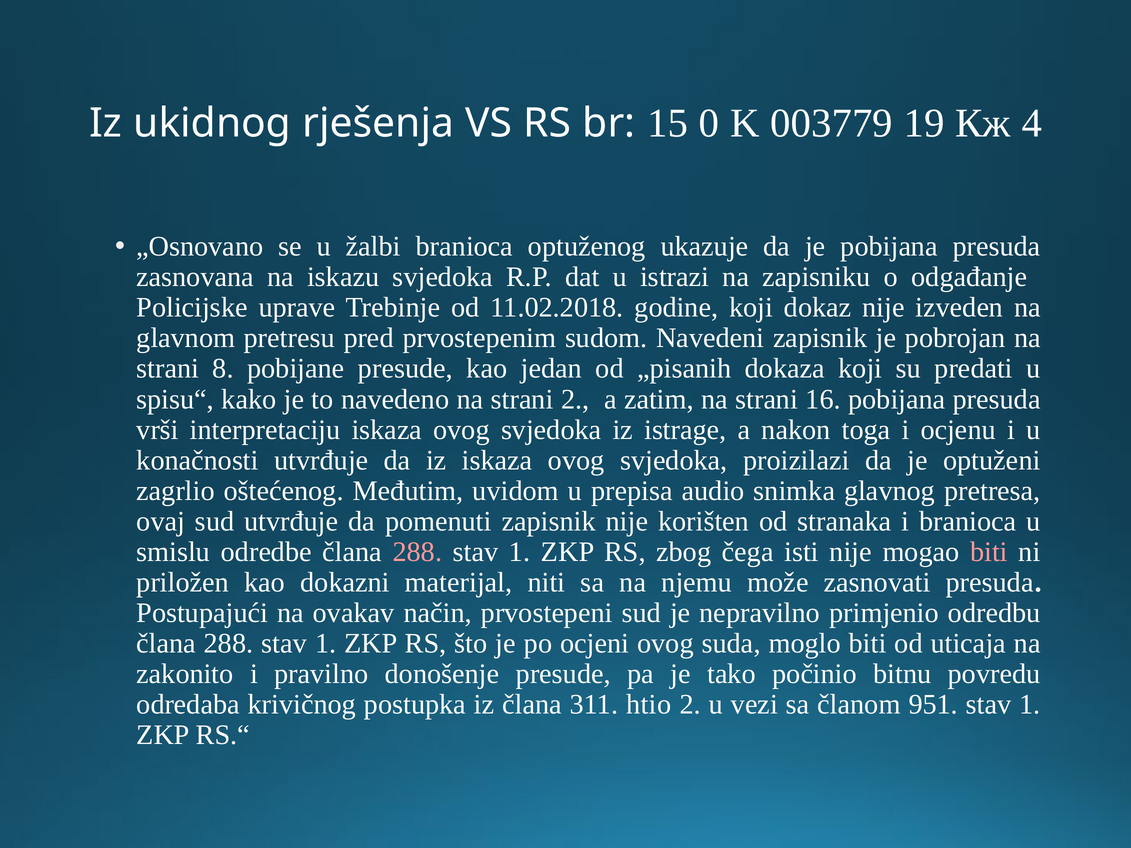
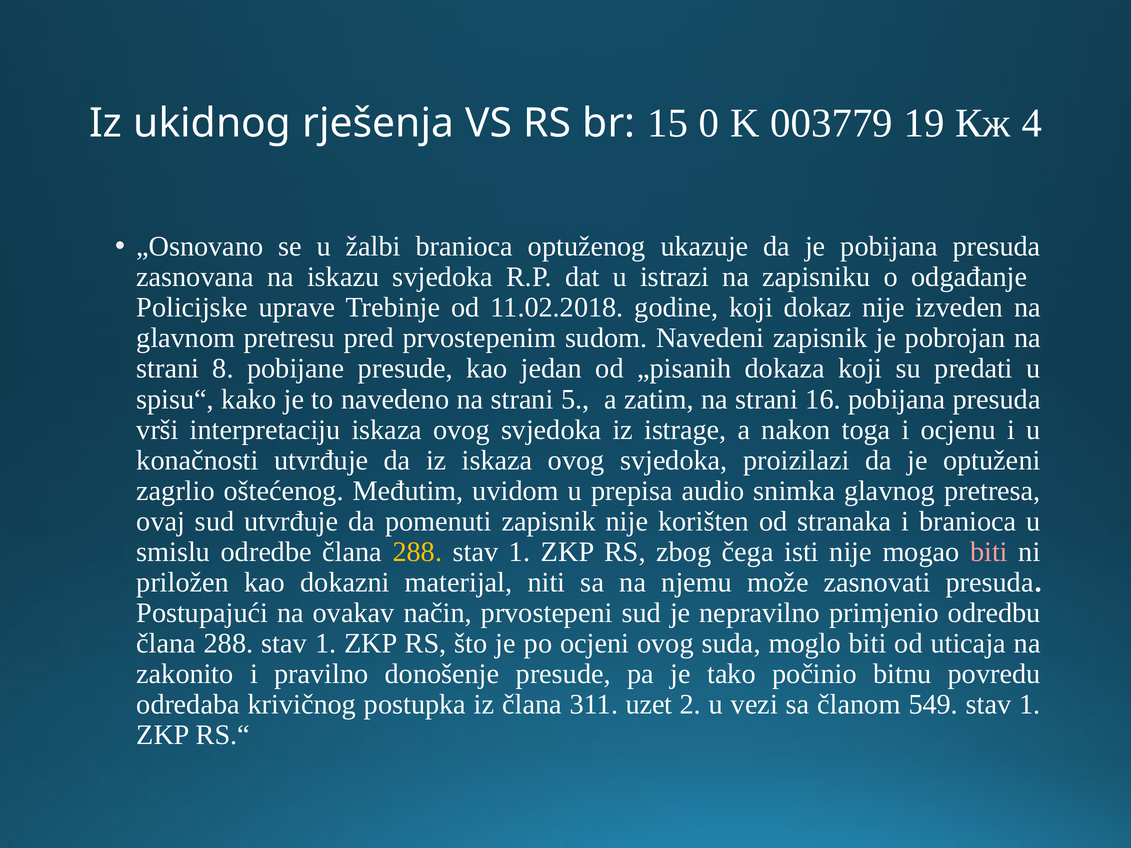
strani 2: 2 -> 5
288 at (417, 552) colour: pink -> yellow
htio: htio -> uzet
951: 951 -> 549
